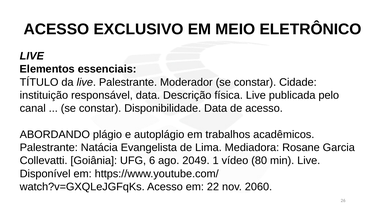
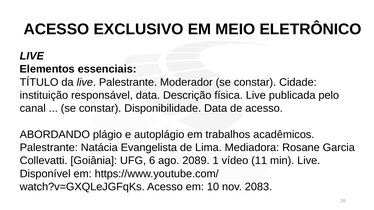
2049: 2049 -> 2089
80: 80 -> 11
22: 22 -> 10
2060: 2060 -> 2083
